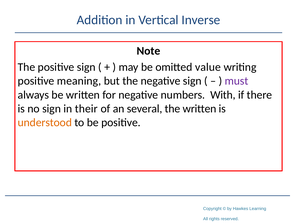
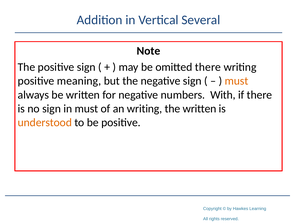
Inverse: Inverse -> Several
omitted value: value -> there
must at (236, 81) colour: purple -> orange
in their: their -> must
an several: several -> writing
